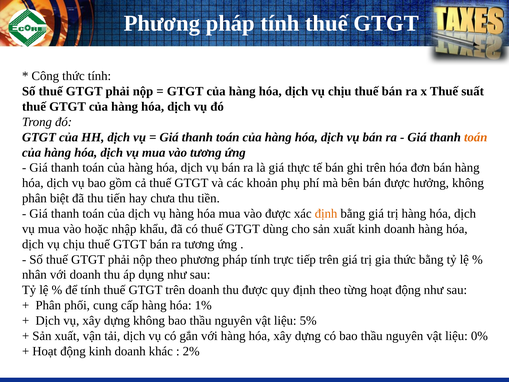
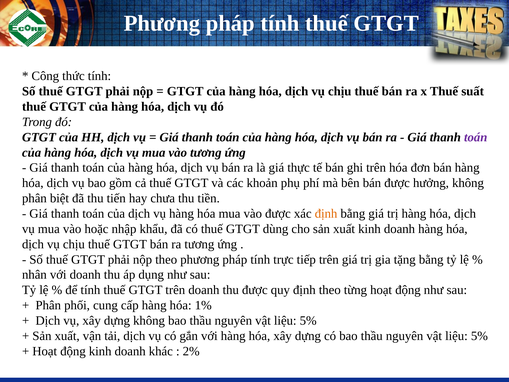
toán at (476, 137) colour: orange -> purple
gia thức: thức -> tặng
0% at (479, 336): 0% -> 5%
